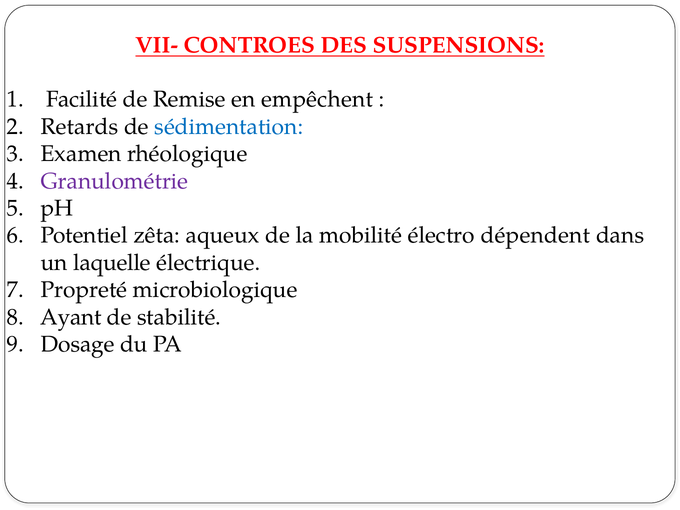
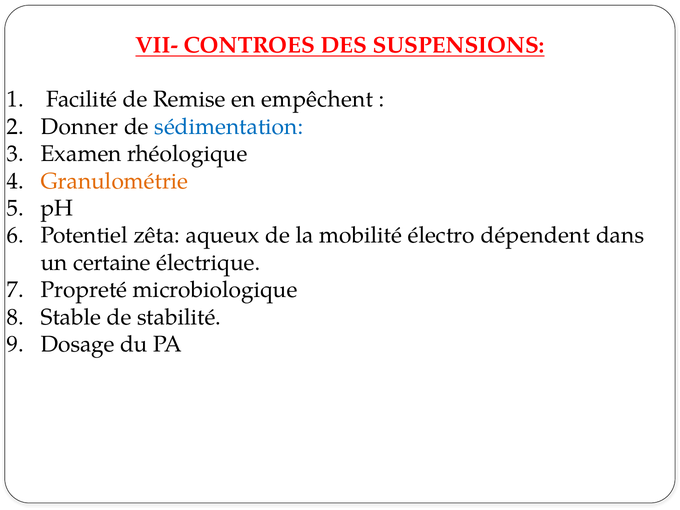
Retards: Retards -> Donner
Granulométrie colour: purple -> orange
laquelle: laquelle -> certaine
Ayant: Ayant -> Stable
